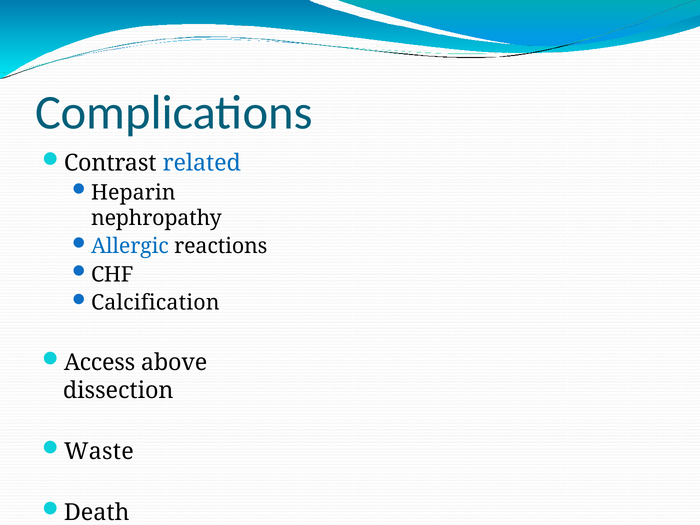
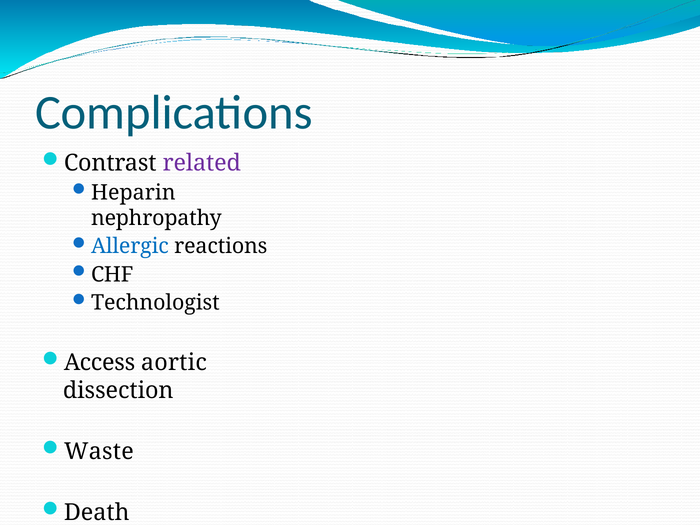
related colour: blue -> purple
Calcification: Calcification -> Technologist
above: above -> aortic
